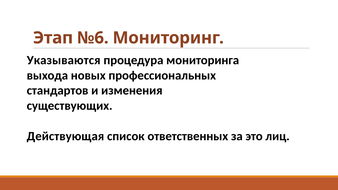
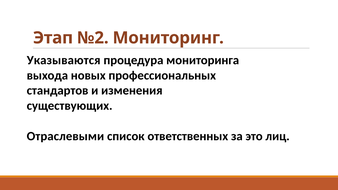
№6: №6 -> №2
Действующая: Действующая -> Отраслевыми
